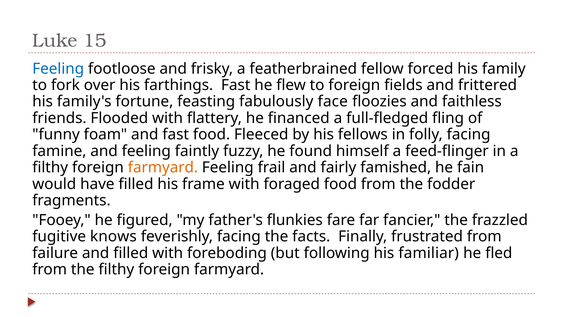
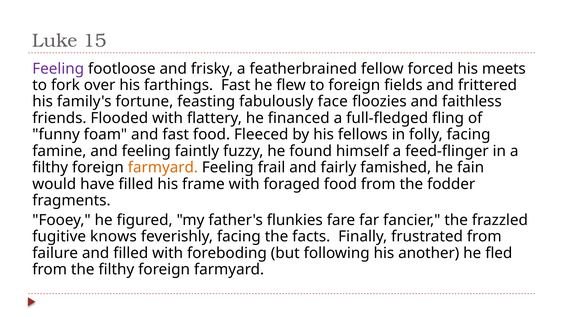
Feeling at (58, 69) colour: blue -> purple
family: family -> meets
familiar: familiar -> another
